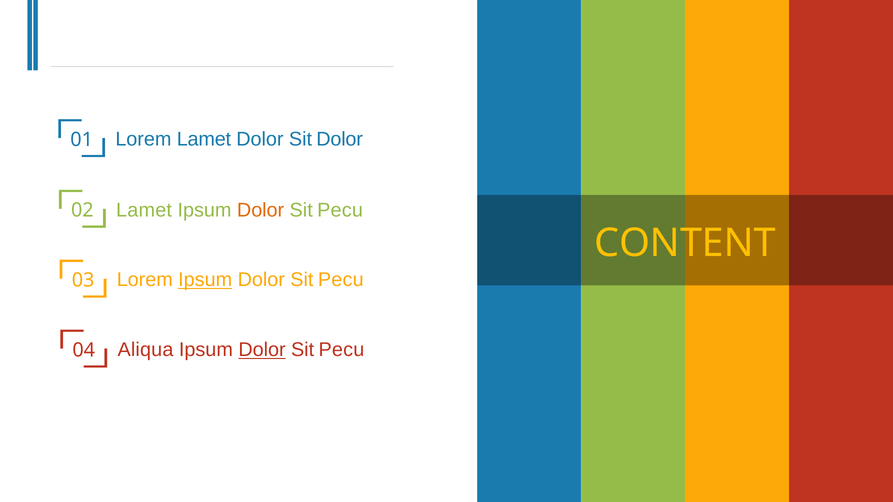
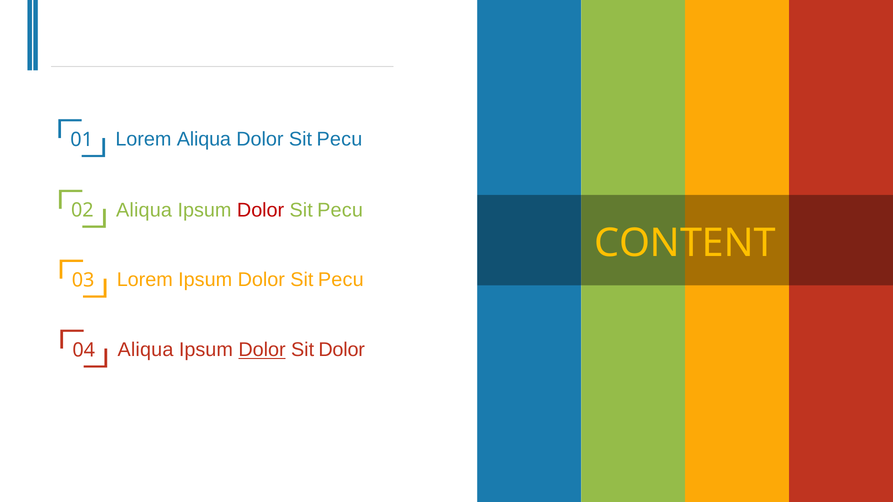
Lorem Lamet: Lamet -> Aliqua
Dolor at (340, 139): Dolor -> Pecu
Lamet at (144, 210): Lamet -> Aliqua
Dolor at (261, 210) colour: orange -> red
Ipsum at (205, 280) underline: present -> none
Pecu at (341, 350): Pecu -> Dolor
